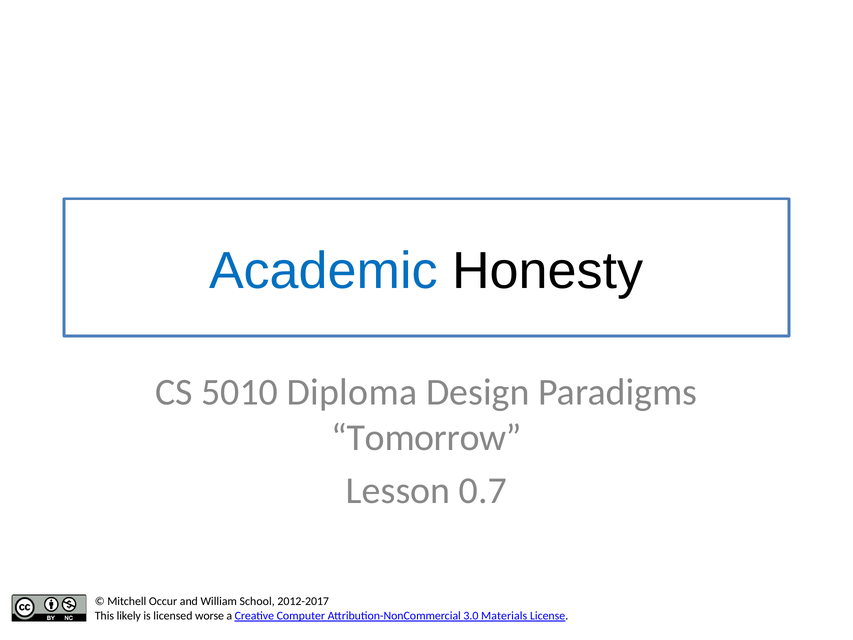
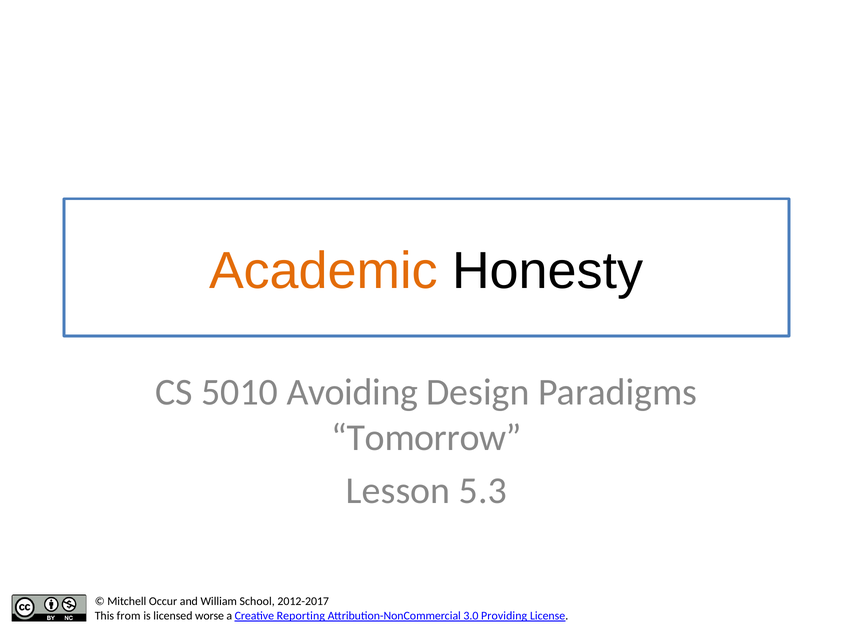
Academic colour: blue -> orange
Diploma: Diploma -> Avoiding
0.7: 0.7 -> 5.3
likely: likely -> from
Computer: Computer -> Reporting
Materials: Materials -> Providing
